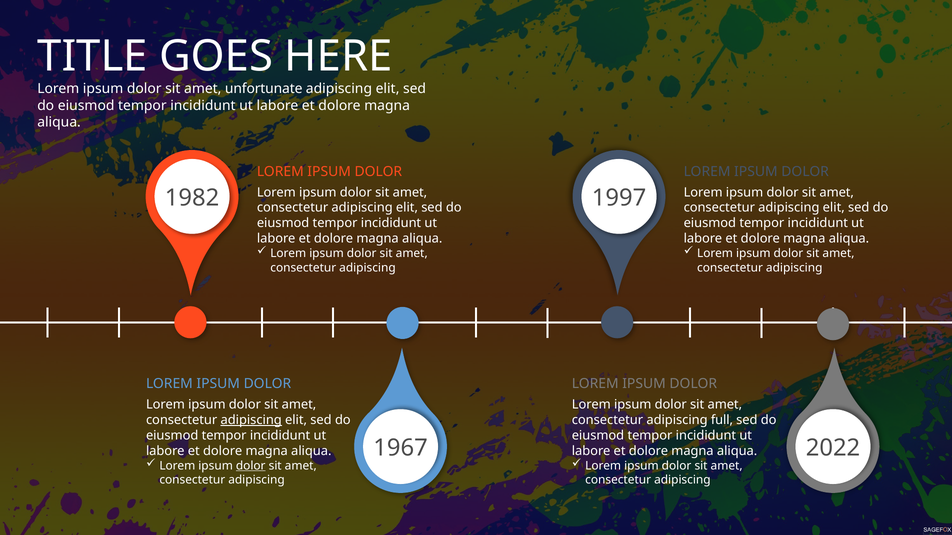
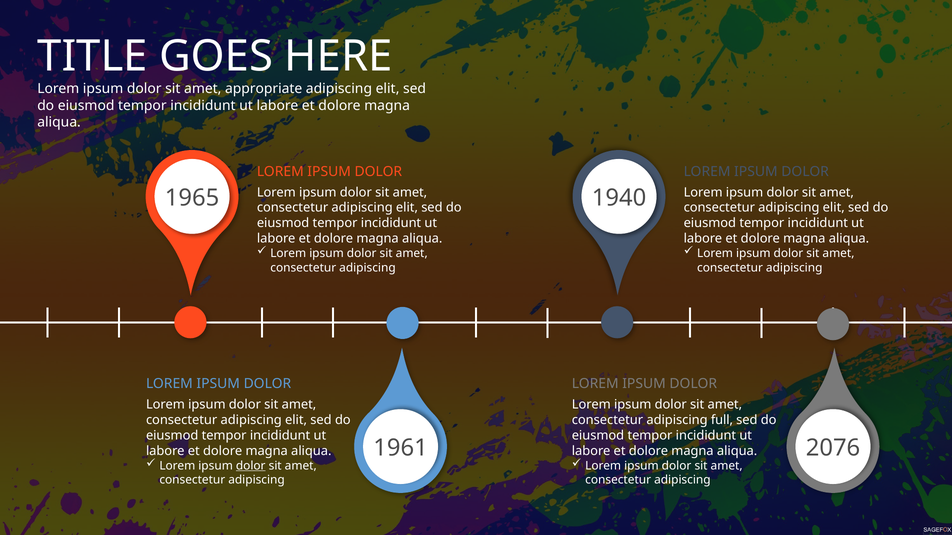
unfortunate: unfortunate -> appropriate
1982: 1982 -> 1965
1997: 1997 -> 1940
adipiscing at (251, 420) underline: present -> none
1967: 1967 -> 1961
2022: 2022 -> 2076
